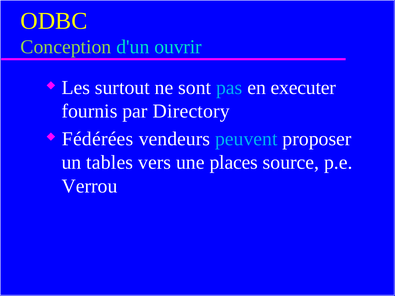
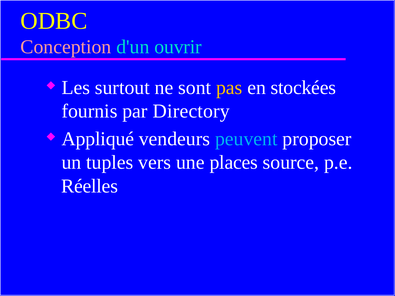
Conception colour: light green -> pink
pas colour: light blue -> yellow
executer: executer -> stockées
Fédérées: Fédérées -> Appliqué
tables: tables -> tuples
Verrou: Verrou -> Réelles
